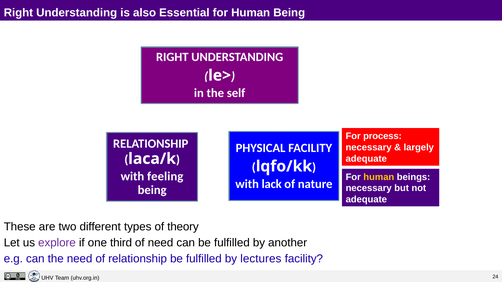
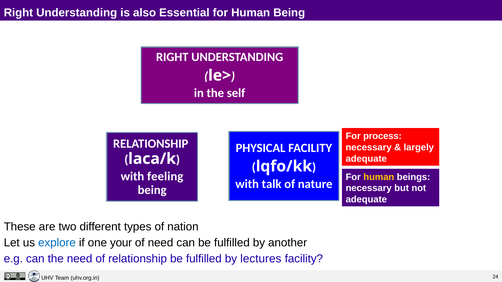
lack: lack -> talk
theory: theory -> nation
explore colour: purple -> blue
third: third -> your
